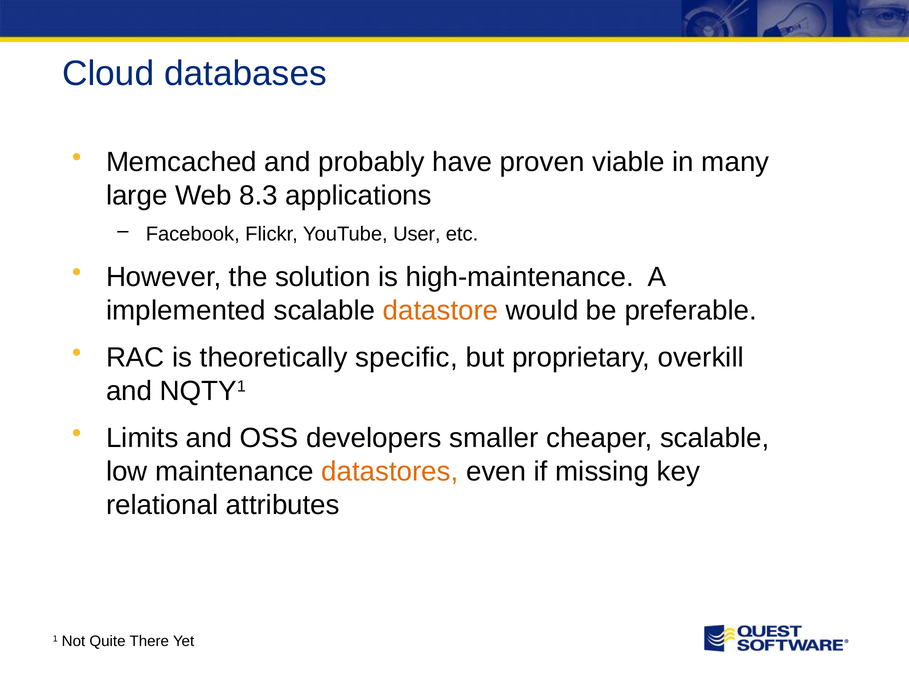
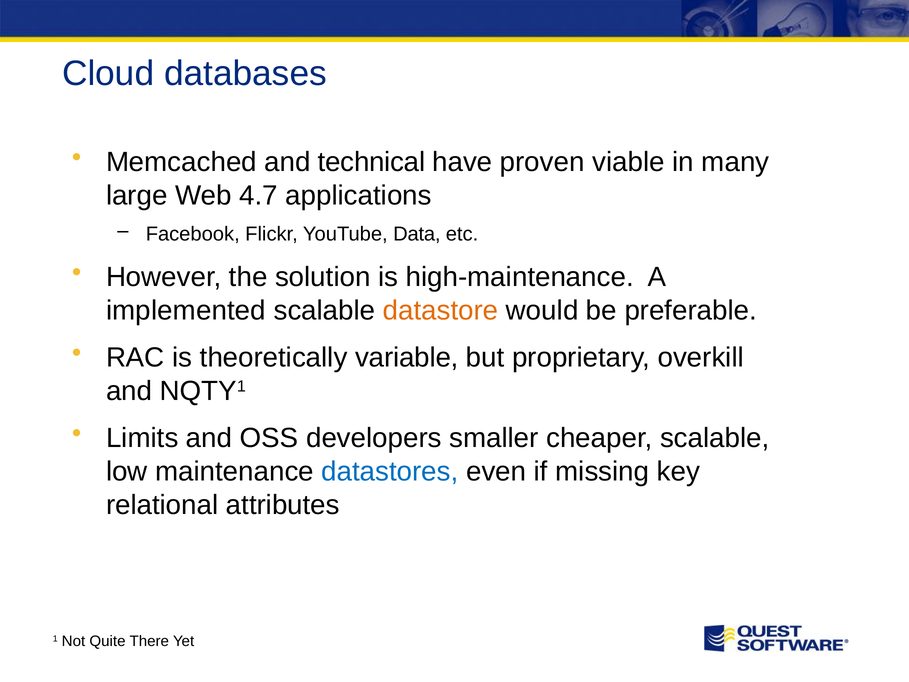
probably: probably -> technical
8.3: 8.3 -> 4.7
User: User -> Data
specific: specific -> variable
datastores colour: orange -> blue
